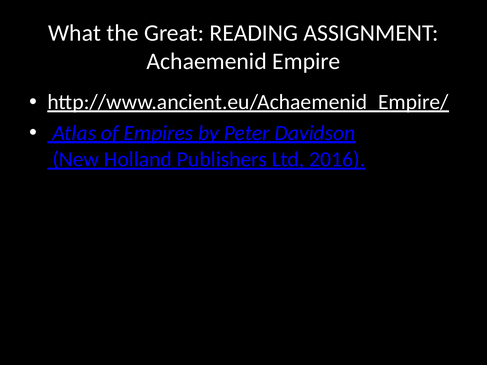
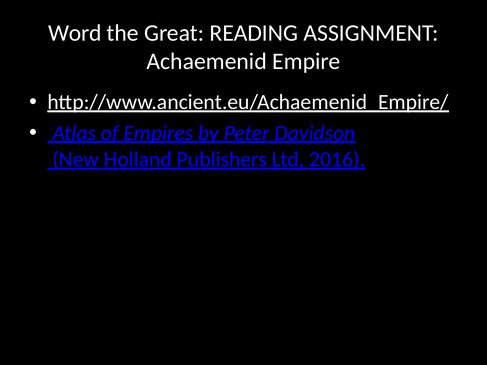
What: What -> Word
